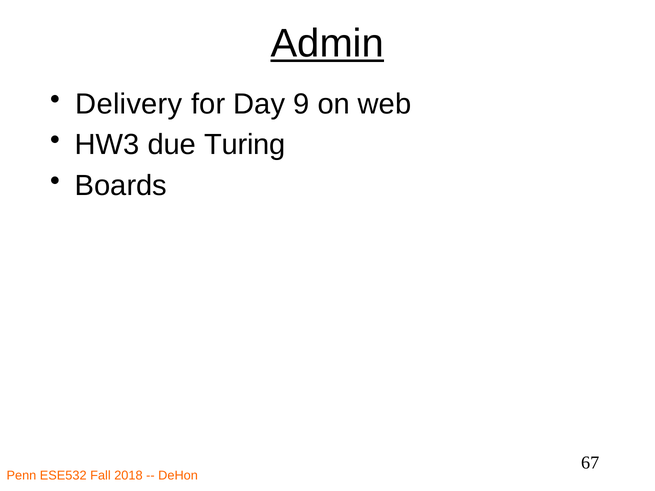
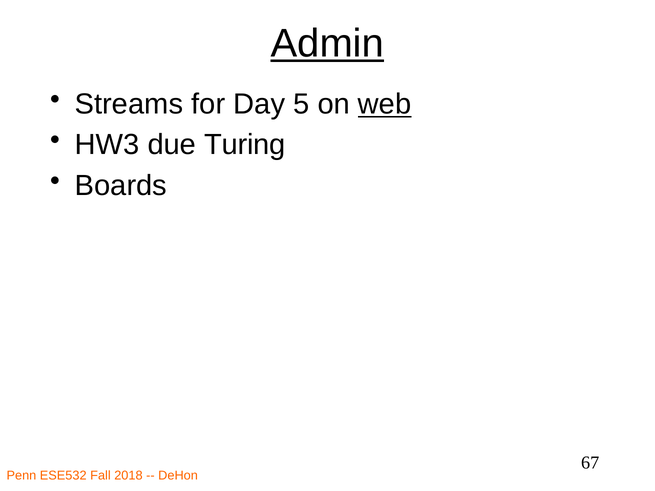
Delivery: Delivery -> Streams
9: 9 -> 5
web underline: none -> present
